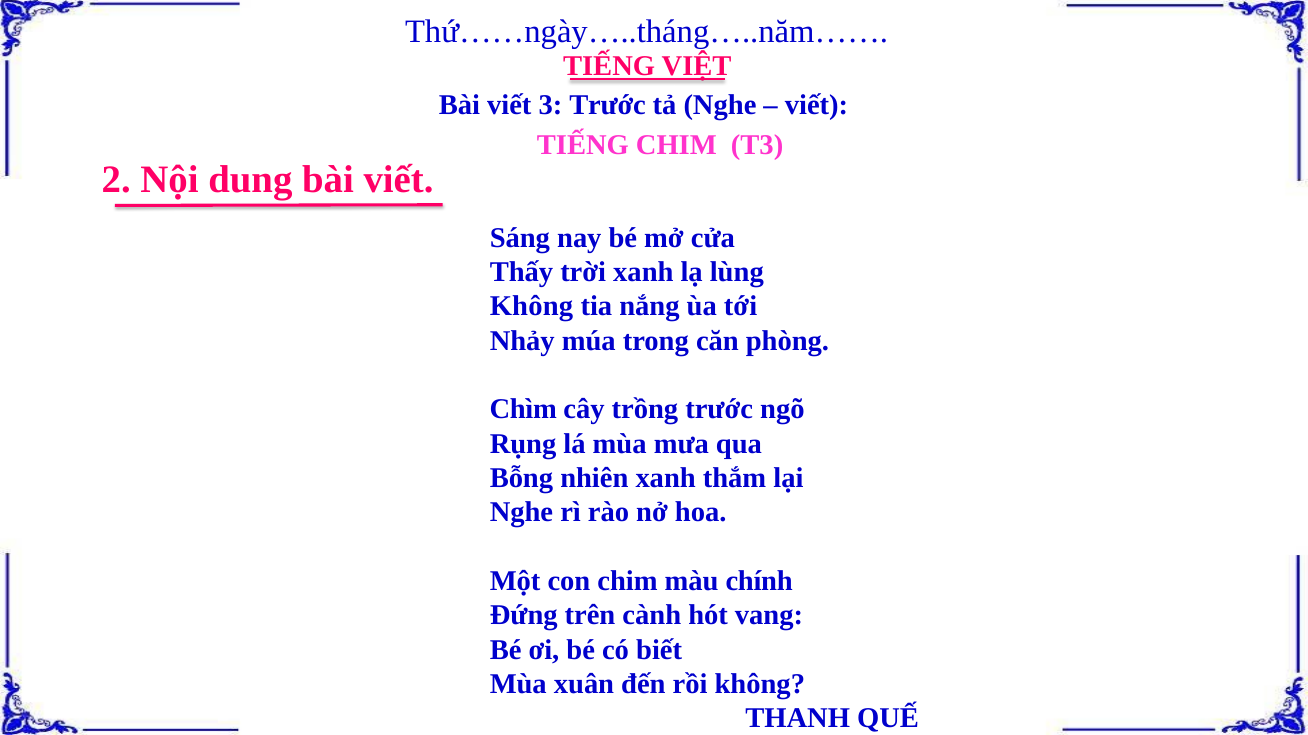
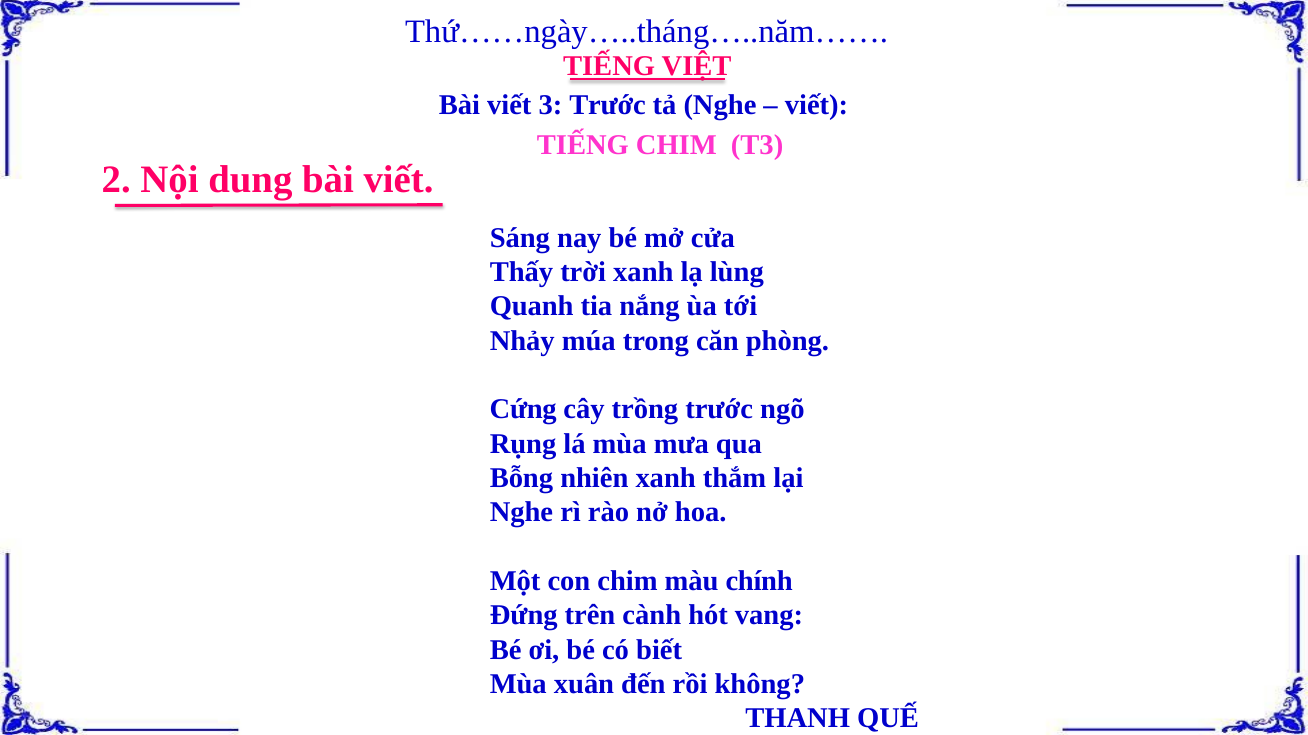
Không at (532, 306): Không -> Quanh
Chìm: Chìm -> Cứng
